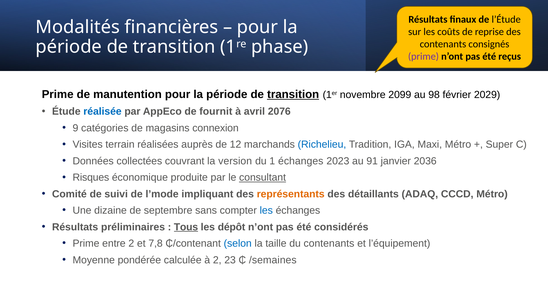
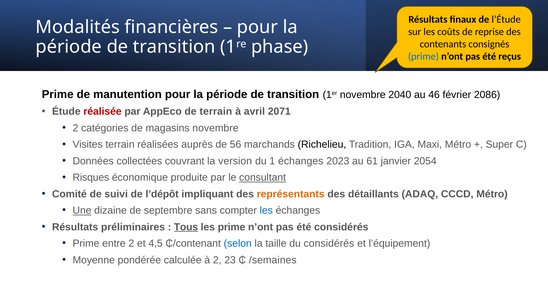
prime at (423, 56) colour: purple -> blue
transition at (293, 95) underline: present -> none
2099: 2099 -> 2040
98: 98 -> 46
2029: 2029 -> 2086
réalisée colour: blue -> red
de fournit: fournit -> terrain
2076: 2076 -> 2071
9 at (75, 128): 9 -> 2
magasins connexion: connexion -> novembre
12: 12 -> 56
Richelieu colour: blue -> black
91: 91 -> 61
2036: 2036 -> 2054
l’mode: l’mode -> l’dépôt
Une underline: none -> present
les dépôt: dépôt -> prime
7,8: 7,8 -> 4,5
du contenants: contenants -> considérés
